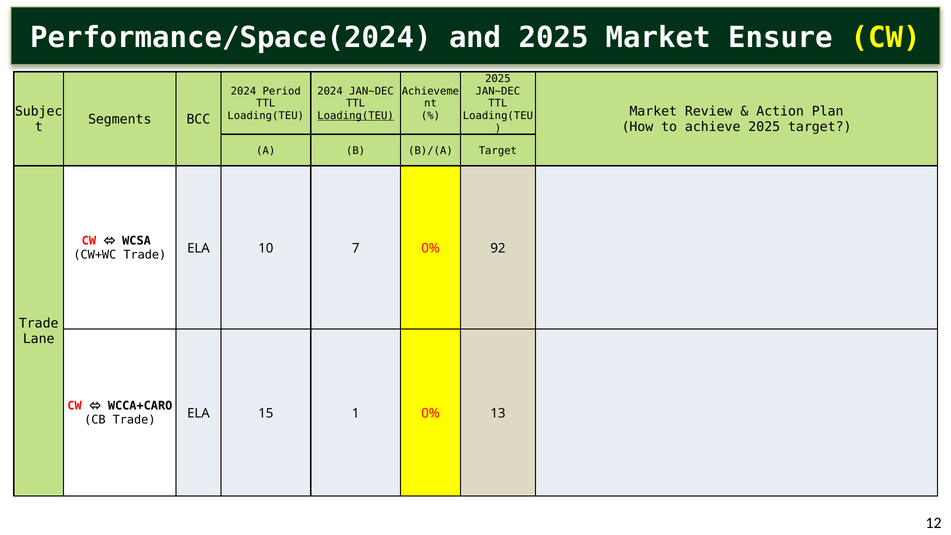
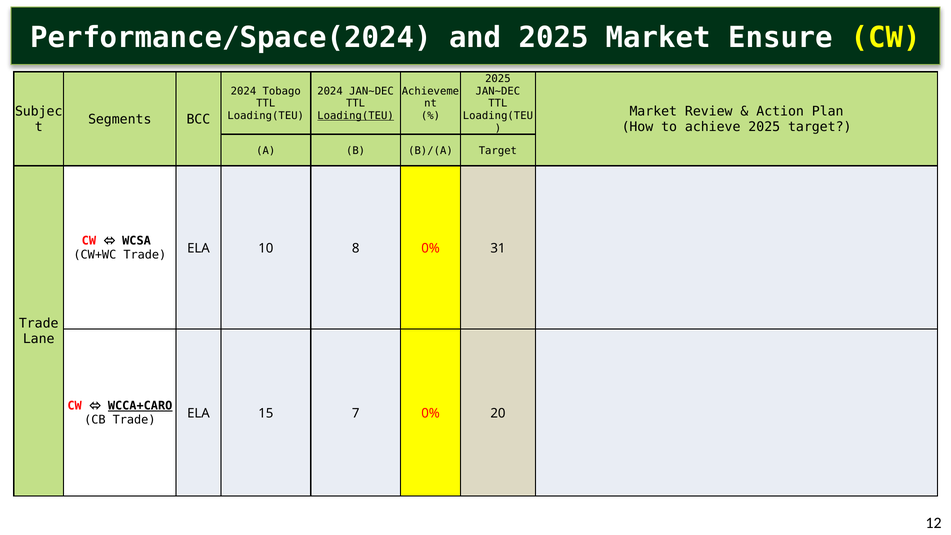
Period: Period -> Tobago
7: 7 -> 8
92: 92 -> 31
WCCA+CARO underline: none -> present
1: 1 -> 7
13: 13 -> 20
